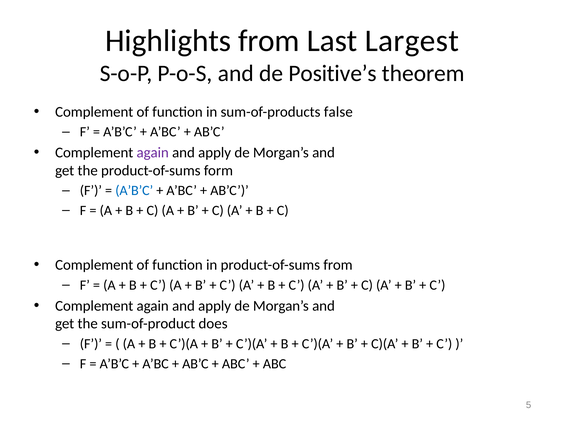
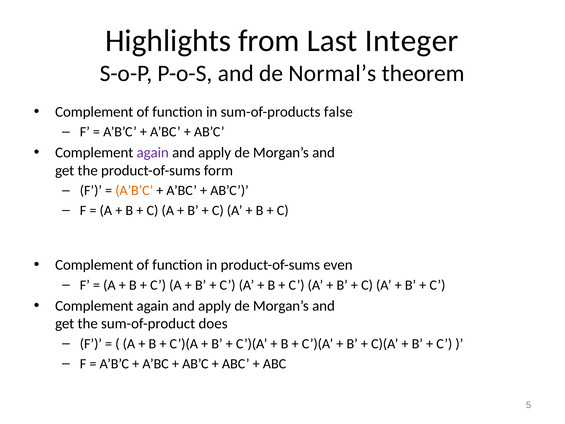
Largest: Largest -> Integer
Positive’s: Positive’s -> Normal’s
A’B’C at (134, 191) colour: blue -> orange
product-of-sums from: from -> even
